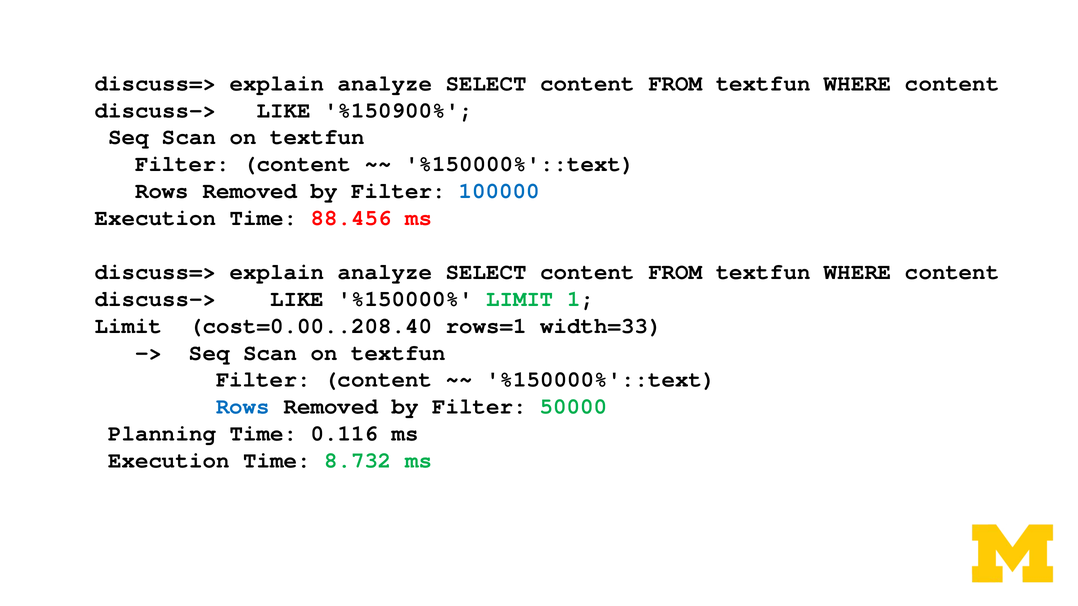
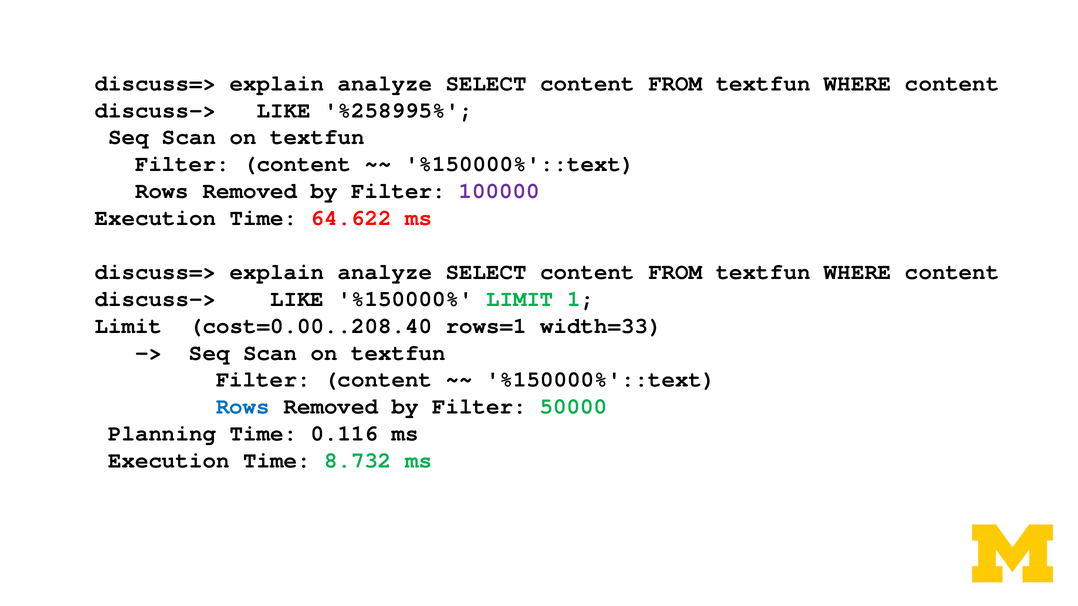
%150900%: %150900% -> %258995%
100000 colour: blue -> purple
88.456: 88.456 -> 64.622
